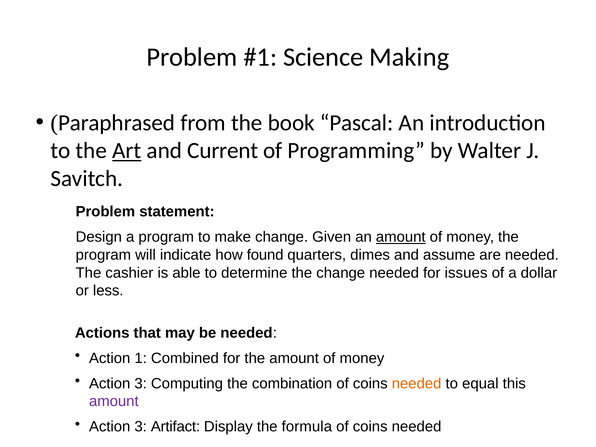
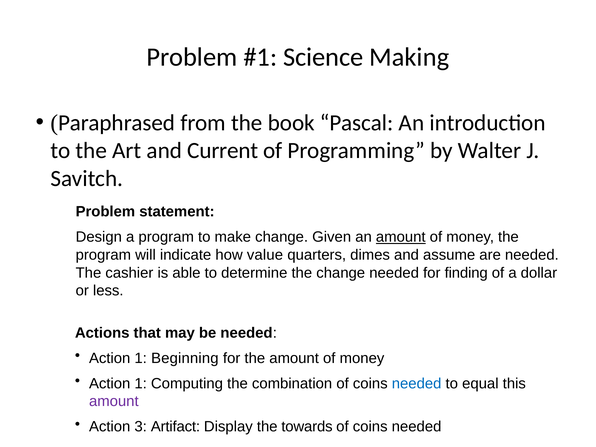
Art underline: present -> none
found: found -> value
issues: issues -> finding
Combined: Combined -> Beginning
3 at (141, 383): 3 -> 1
needed at (417, 383) colour: orange -> blue
formula: formula -> towards
